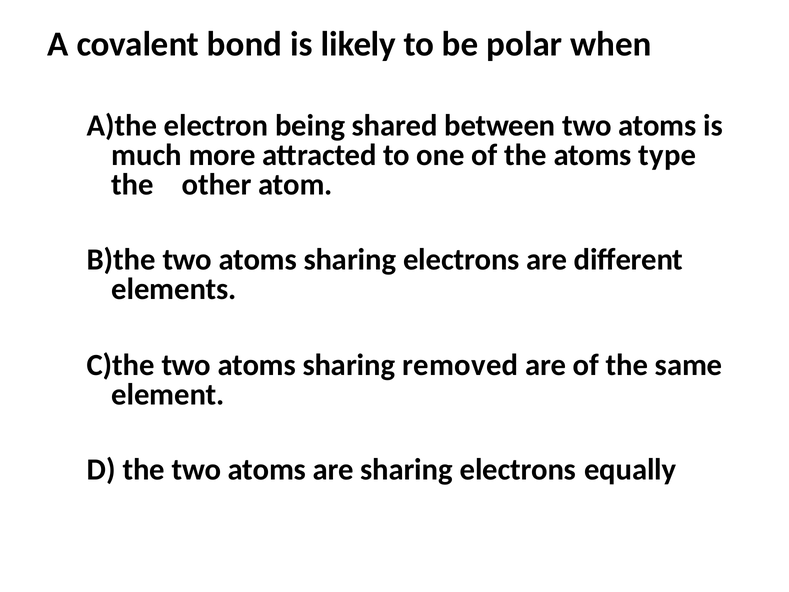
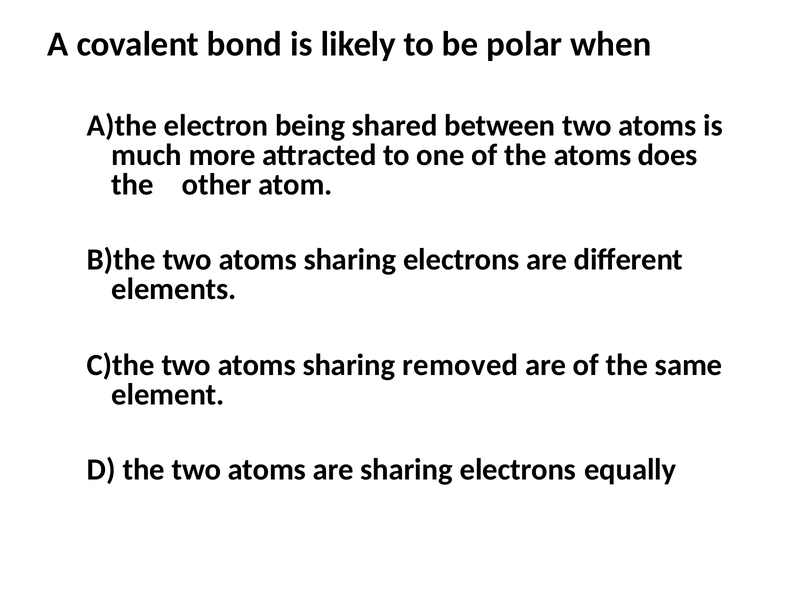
type: type -> does
